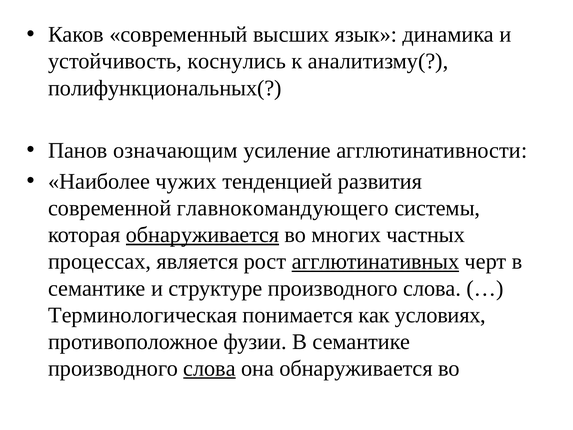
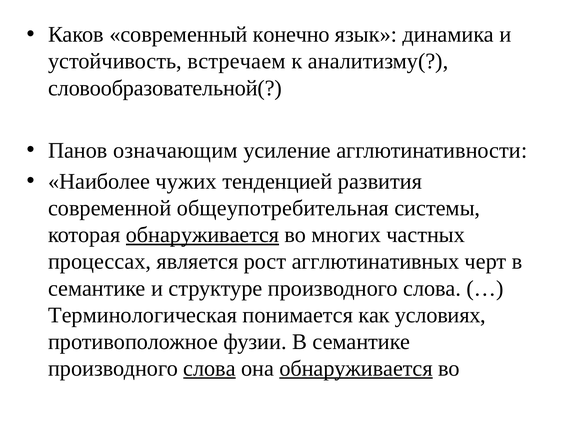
высших: высших -> конечно
коснулись: коснулись -> встречаем
полифункциональных(: полифункциональных( -> словообразовательной(
главнокомандующего: главнокомандующего -> общеупотребительная
агглютинативных underline: present -> none
обнаруживается at (356, 368) underline: none -> present
